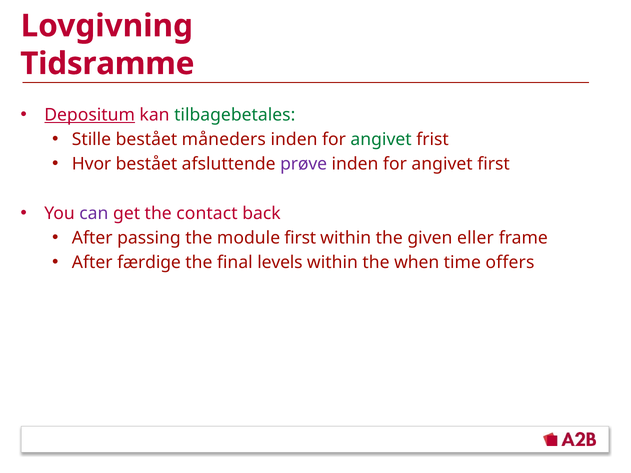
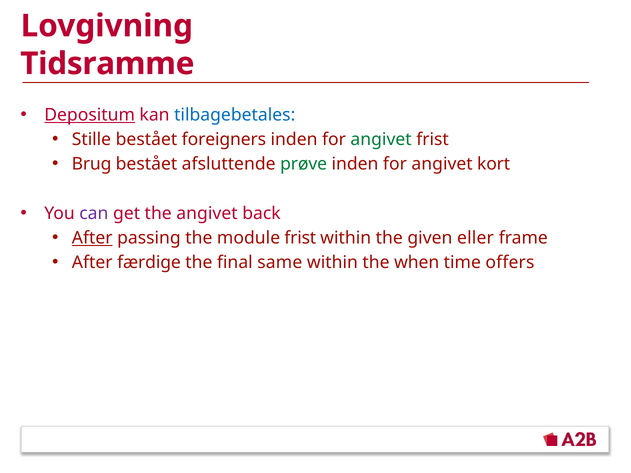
tilbagebetales colour: green -> blue
måneders: måneders -> foreigners
Hvor: Hvor -> Brug
prøve colour: purple -> green
angivet first: first -> kort
the contact: contact -> angivet
After at (92, 238) underline: none -> present
module first: first -> frist
levels: levels -> same
